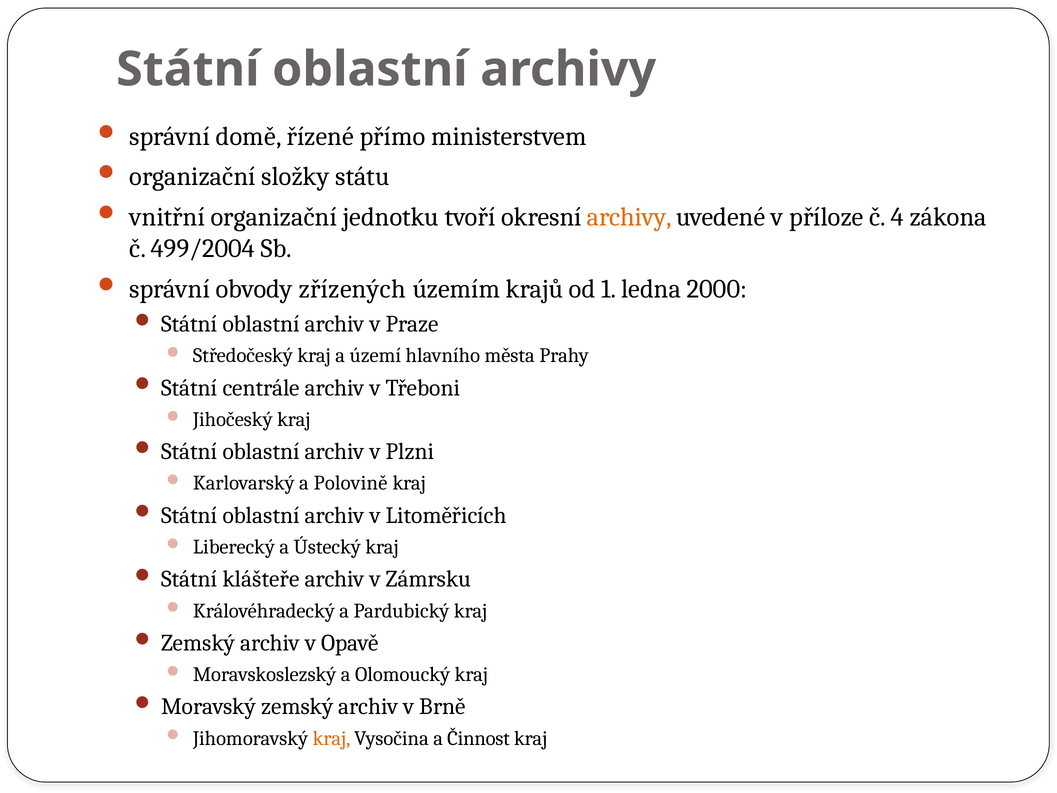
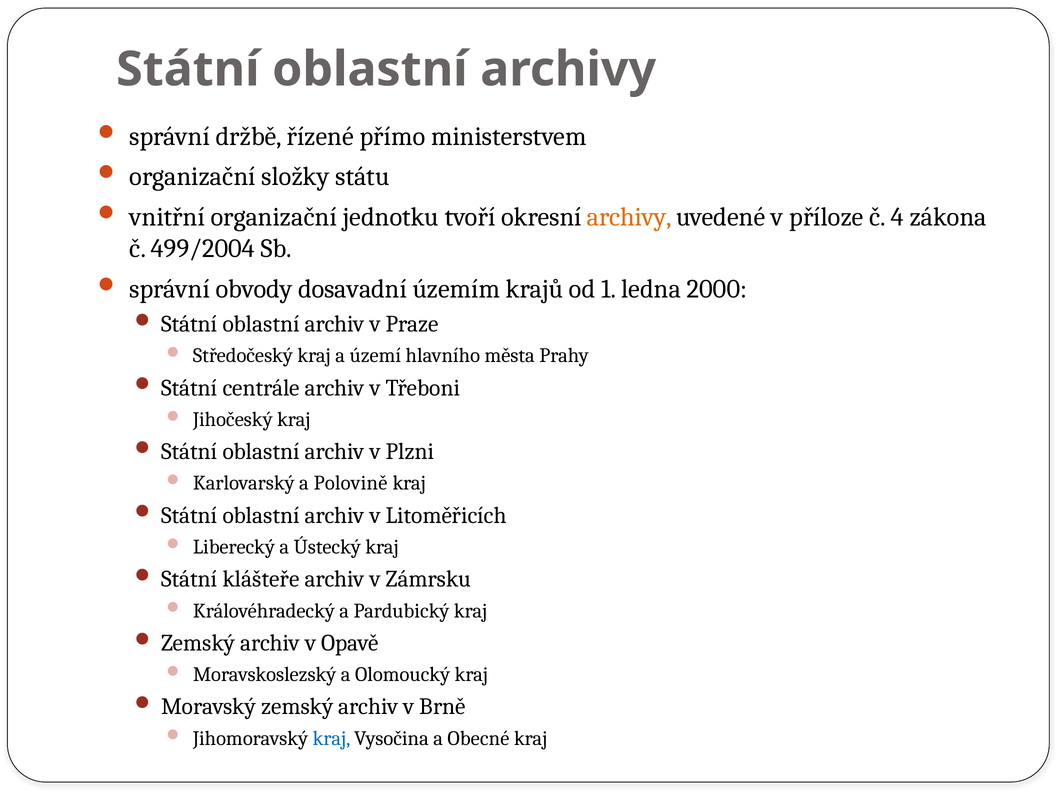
domě: domě -> držbě
zřízených: zřízených -> dosavadní
kraj at (332, 738) colour: orange -> blue
Činnost: Činnost -> Obecné
